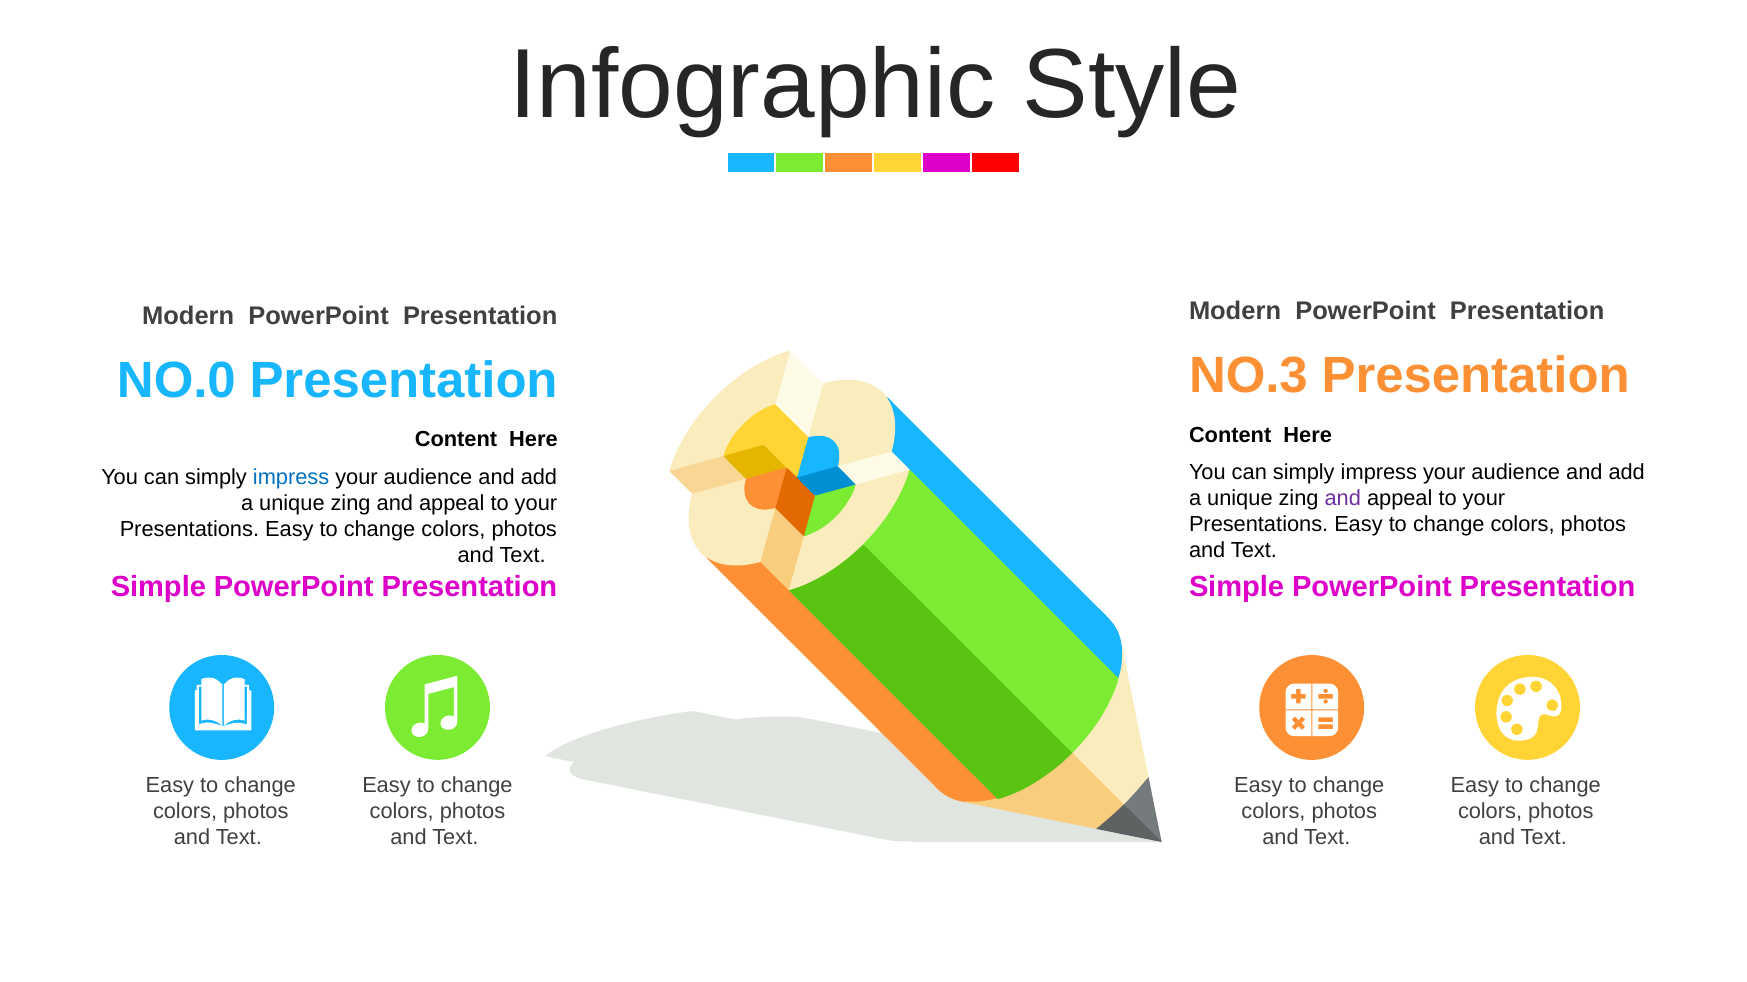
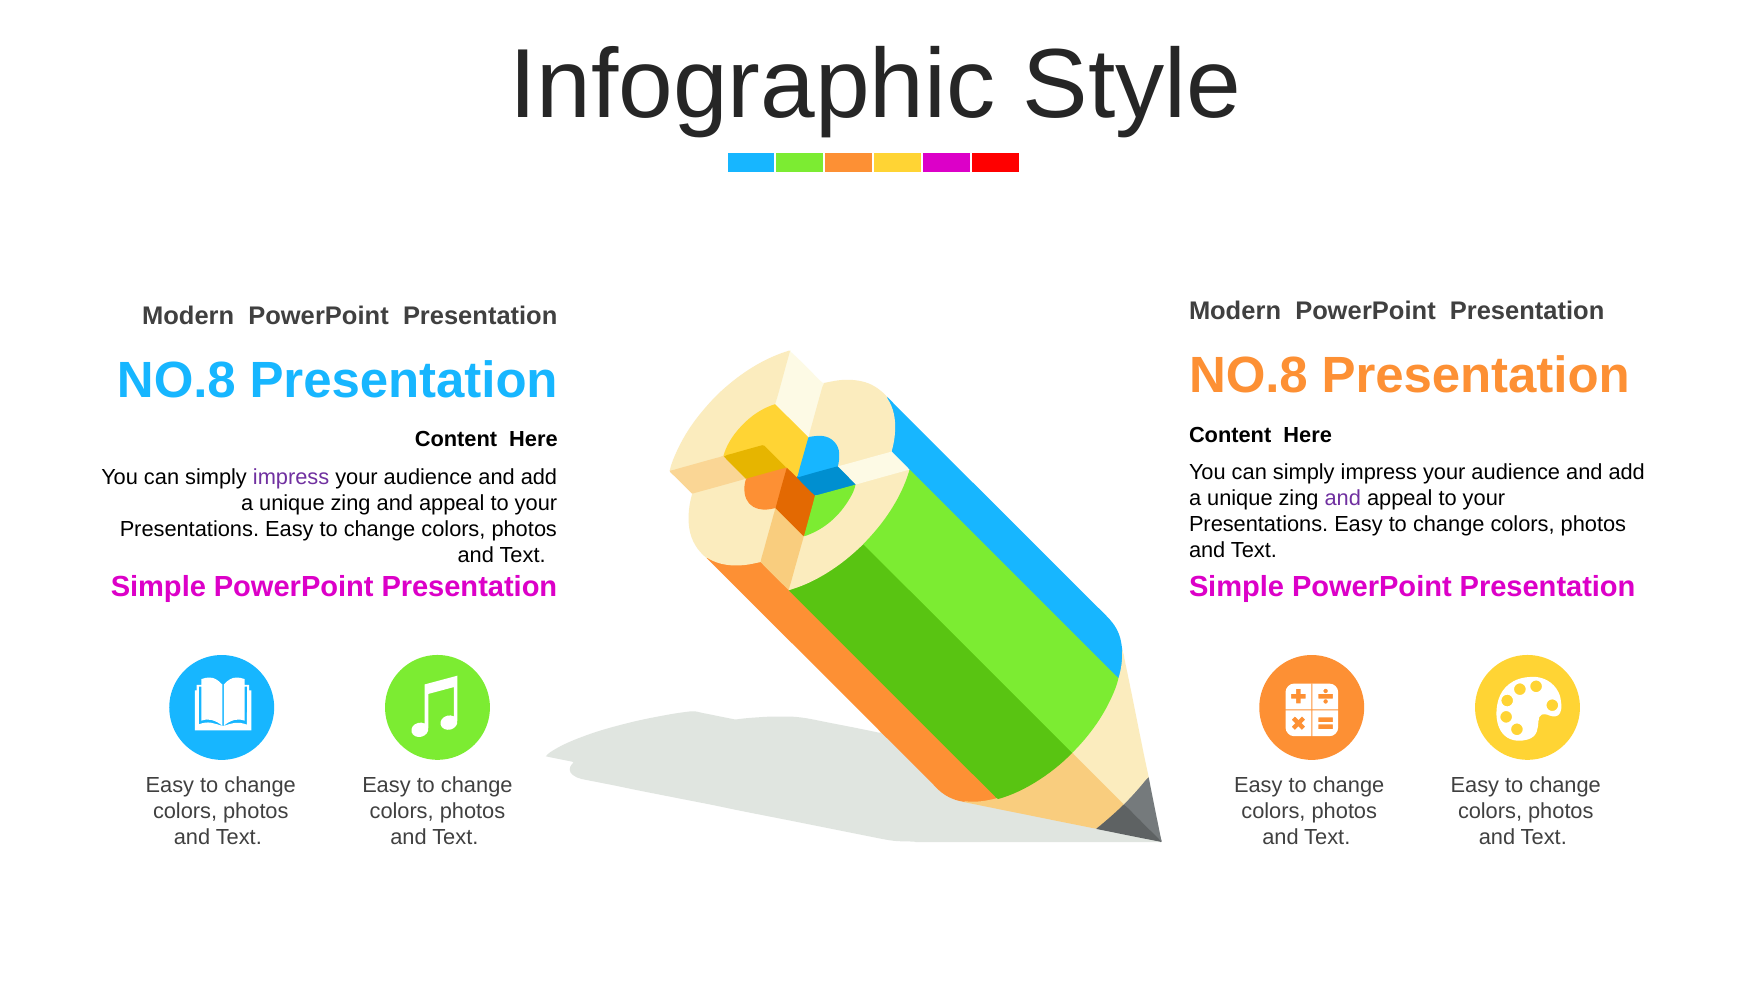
NO.3 at (1248, 376): NO.3 -> NO.8
NO.0 at (176, 381): NO.0 -> NO.8
impress at (291, 477) colour: blue -> purple
